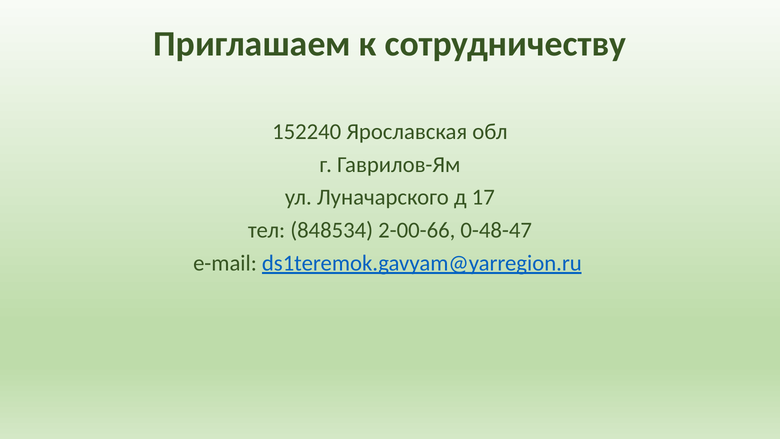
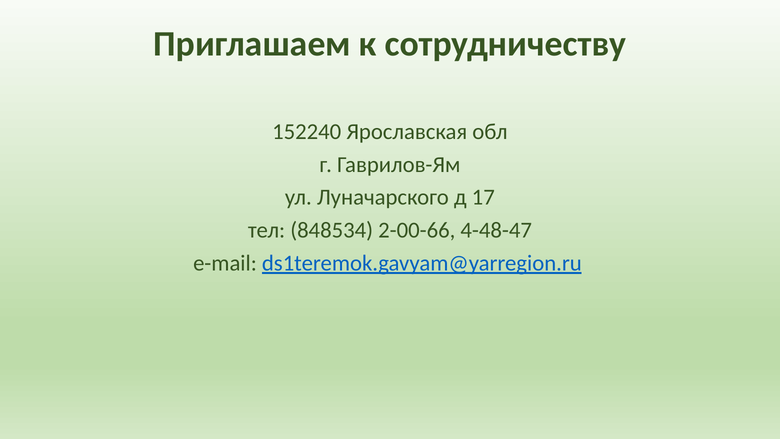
0-48-47: 0-48-47 -> 4-48-47
